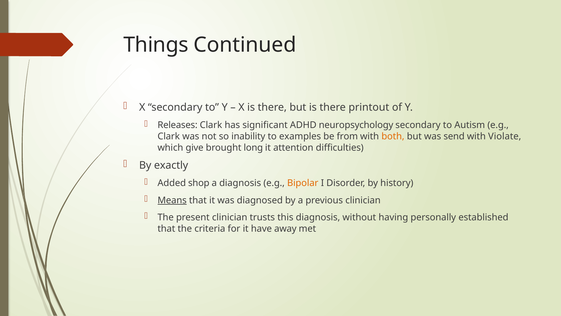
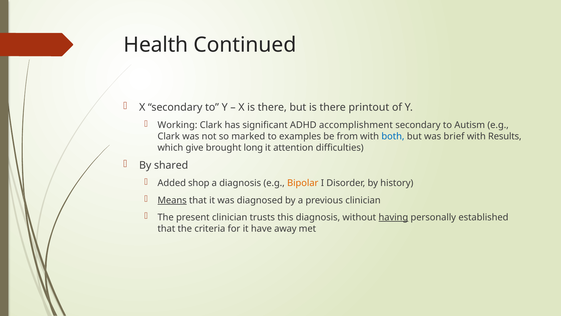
Things: Things -> Health
Releases: Releases -> Working
neuropsychology: neuropsychology -> accomplishment
inability: inability -> marked
both colour: orange -> blue
send: send -> brief
Violate: Violate -> Results
exactly: exactly -> shared
having underline: none -> present
